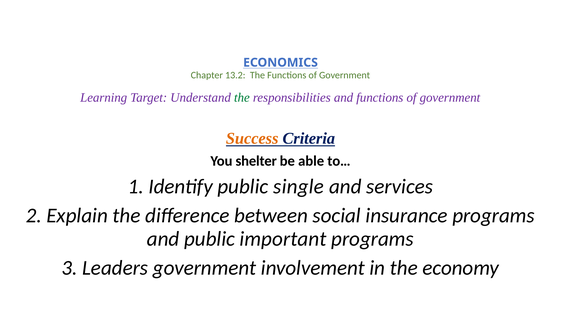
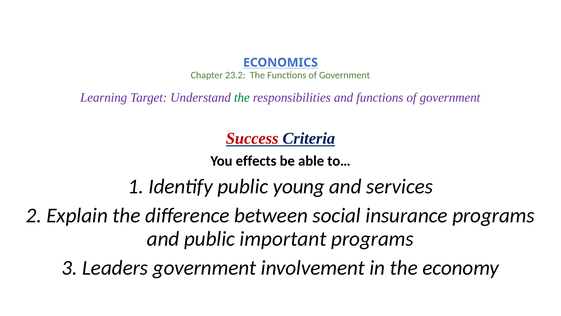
13.2: 13.2 -> 23.2
Success colour: orange -> red
shelter: shelter -> effects
single: single -> young
